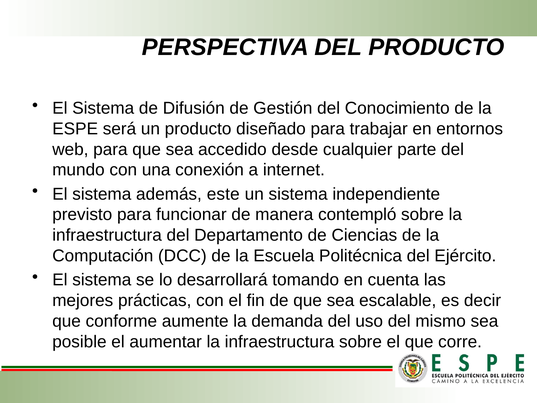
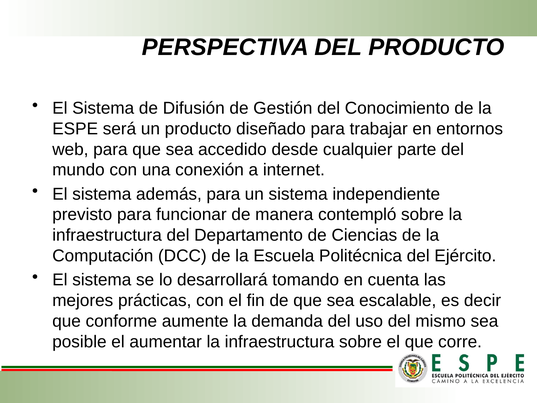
además este: este -> para
